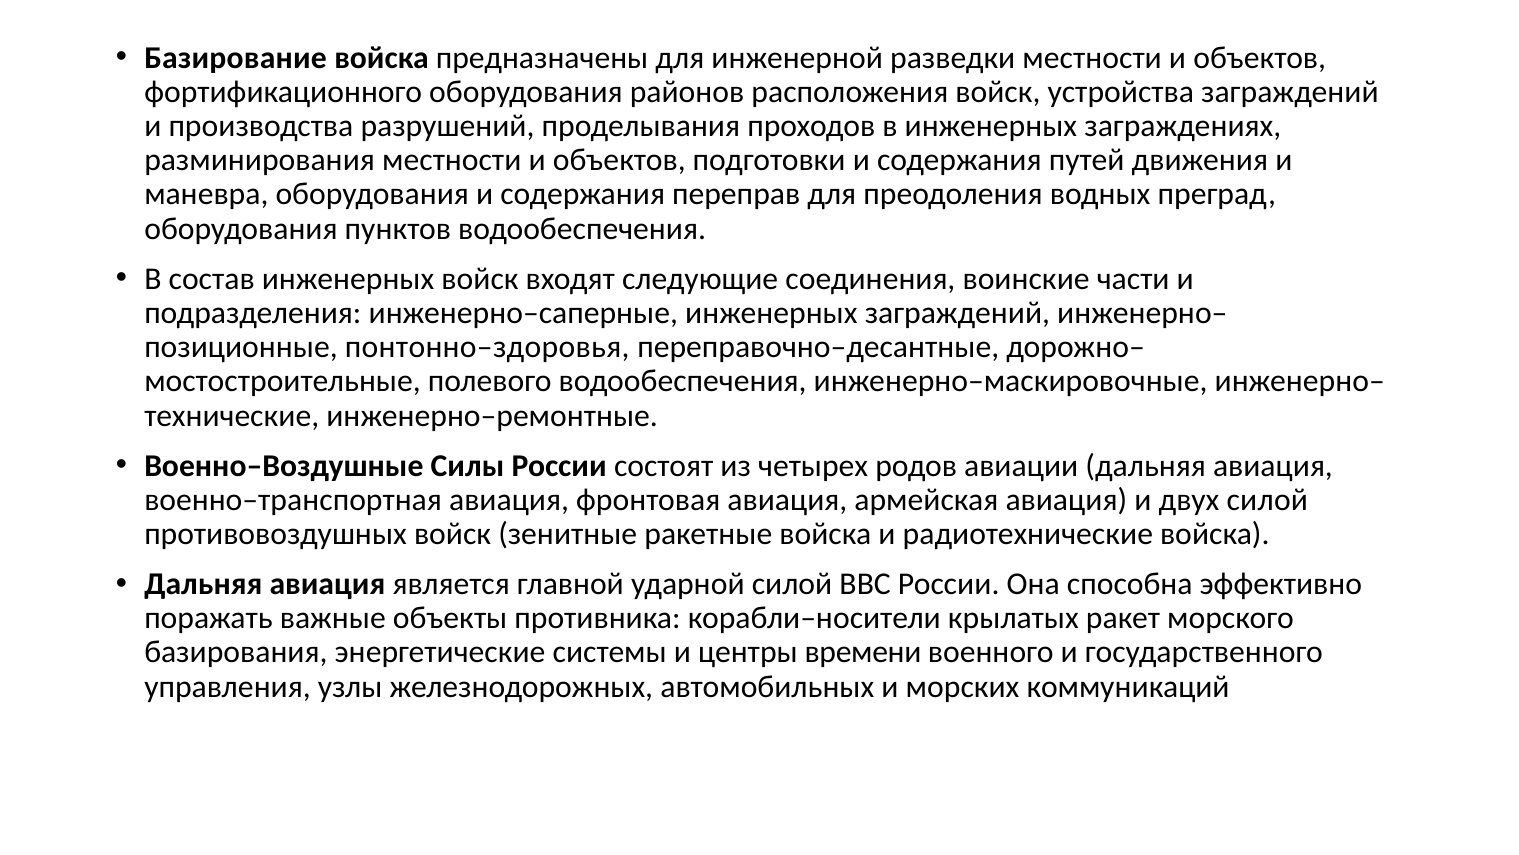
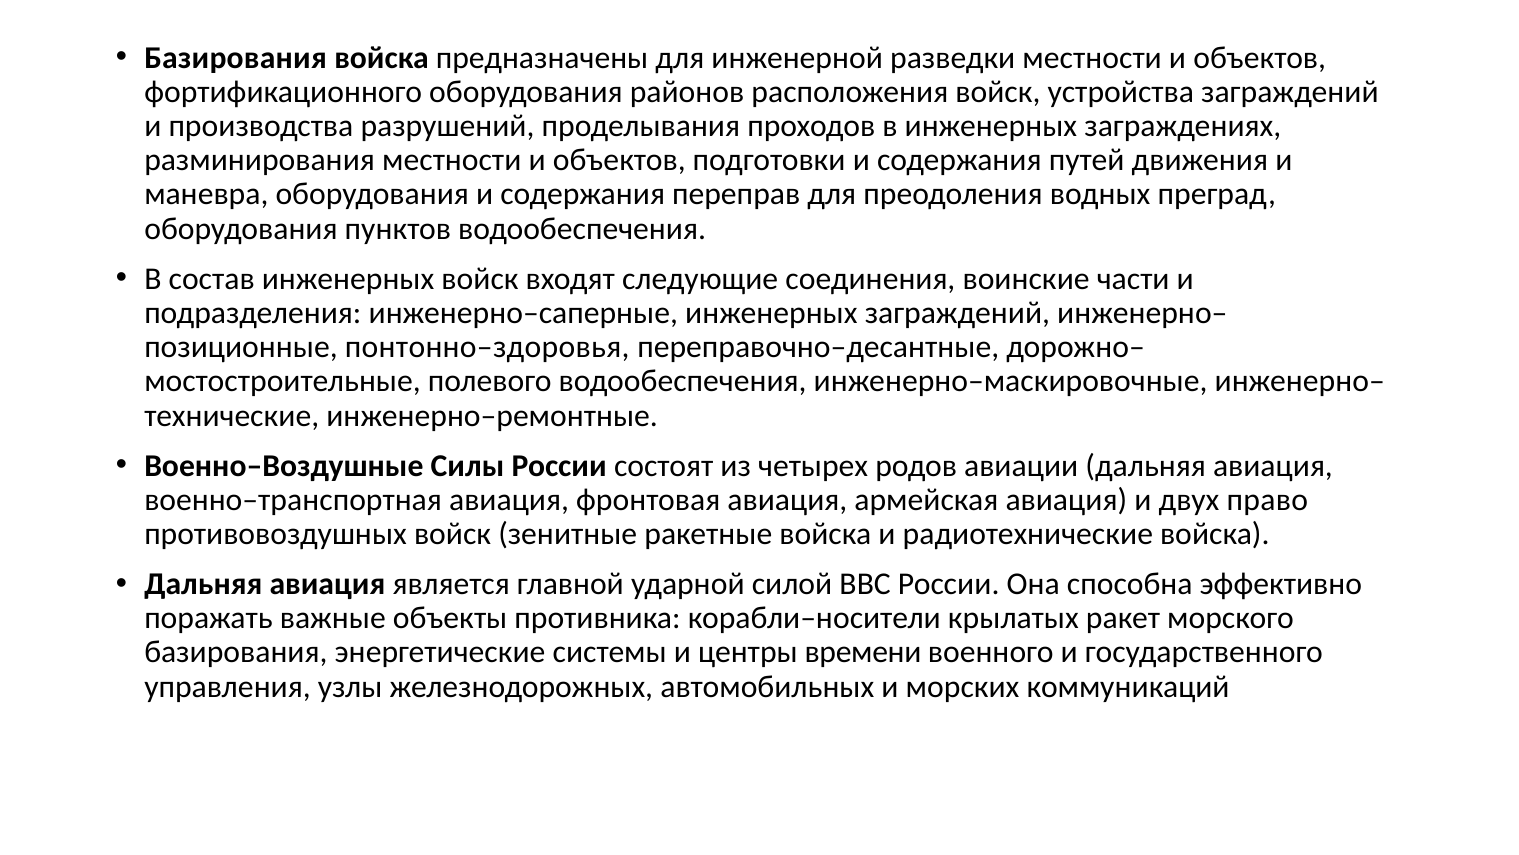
Базирование at (236, 58): Базирование -> Базирования
двух силой: силой -> право
